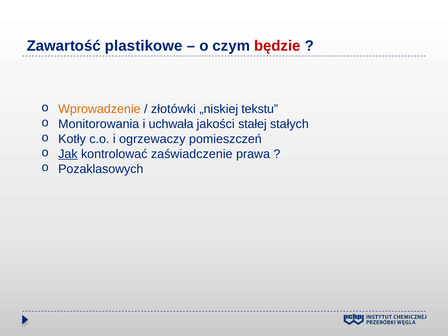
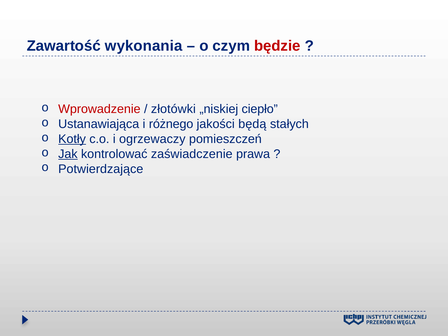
plastikowe: plastikowe -> wykonania
Wprowadzenie colour: orange -> red
tekstu: tekstu -> ciepło
Monitorowania: Monitorowania -> Ustanawiająca
uchwała: uchwała -> różnego
stałej: stałej -> będą
Kotły underline: none -> present
Pozaklasowych: Pozaklasowych -> Potwierdzające
